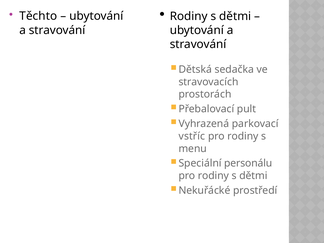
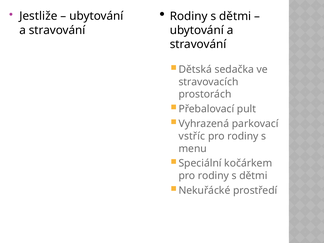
Těchto: Těchto -> Jestliže
personálu: personálu -> kočárkem
